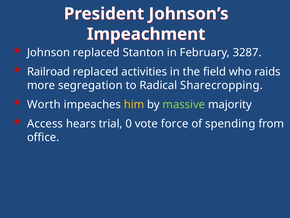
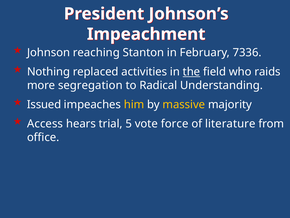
Johnson replaced: replaced -> reaching
3287: 3287 -> 7336
Railroad: Railroad -> Nothing
the underline: none -> present
Sharecropping: Sharecropping -> Understanding
Worth: Worth -> Issued
massive colour: light green -> yellow
0: 0 -> 5
spending: spending -> literature
